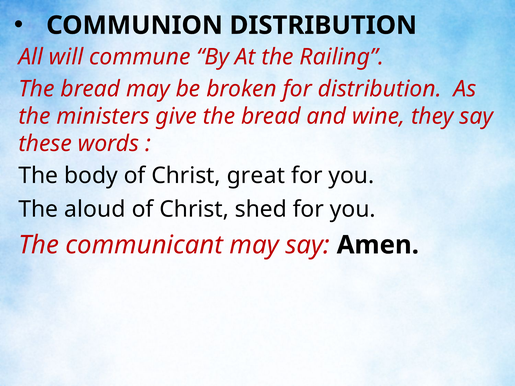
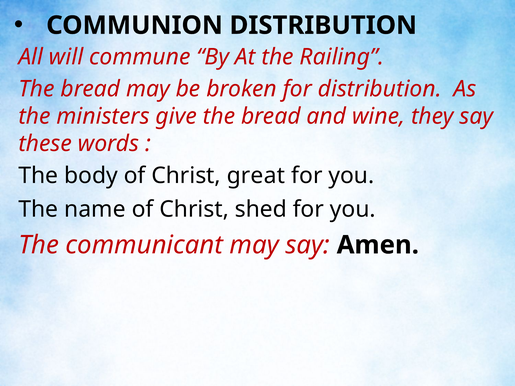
aloud: aloud -> name
